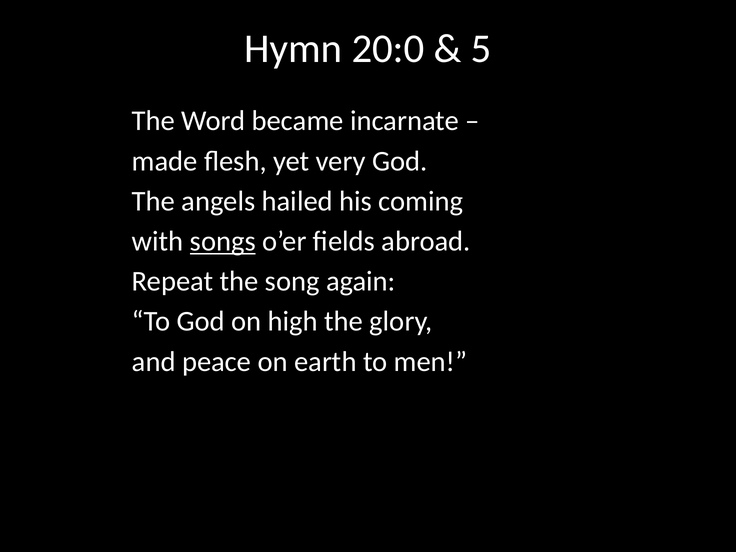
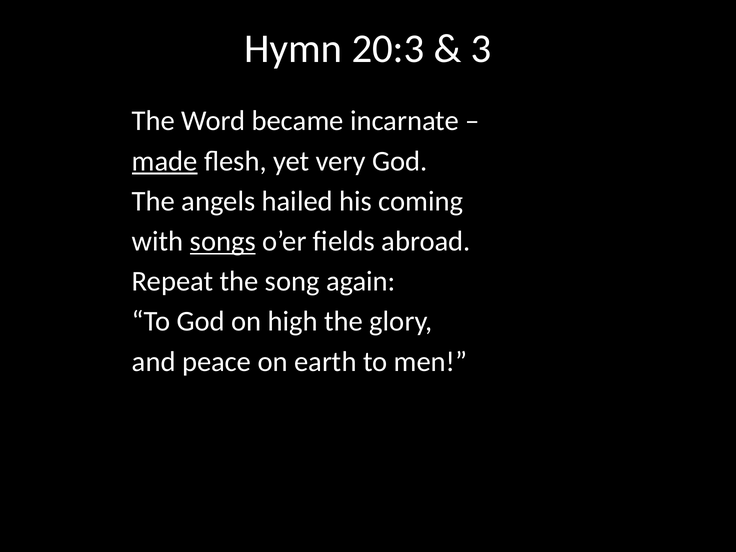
20:0: 20:0 -> 20:3
5: 5 -> 3
made underline: none -> present
